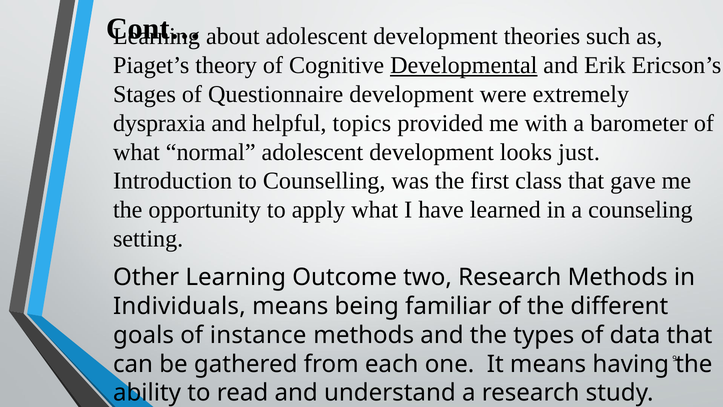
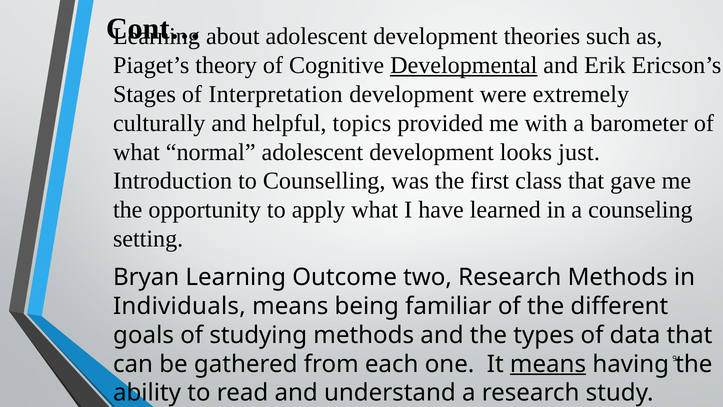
Questionnaire: Questionnaire -> Interpretation
dyspraxia: dyspraxia -> culturally
Other: Other -> Bryan
instance: instance -> studying
means at (548, 364) underline: none -> present
